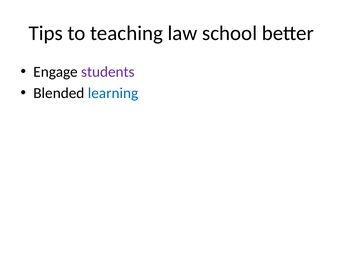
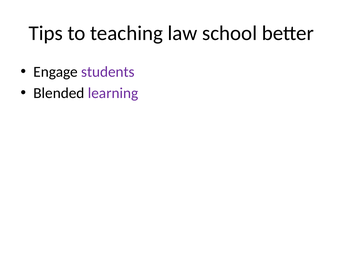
learning colour: blue -> purple
